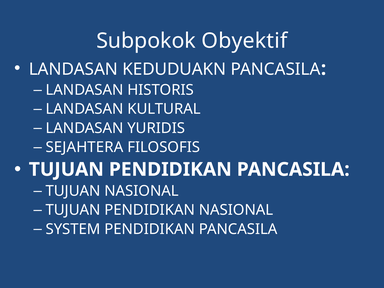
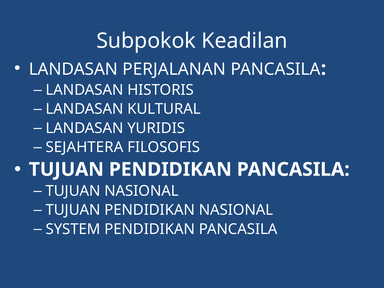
Obyektif: Obyektif -> Keadilan
KEDUDUAKN: KEDUDUAKN -> PERJALANAN
